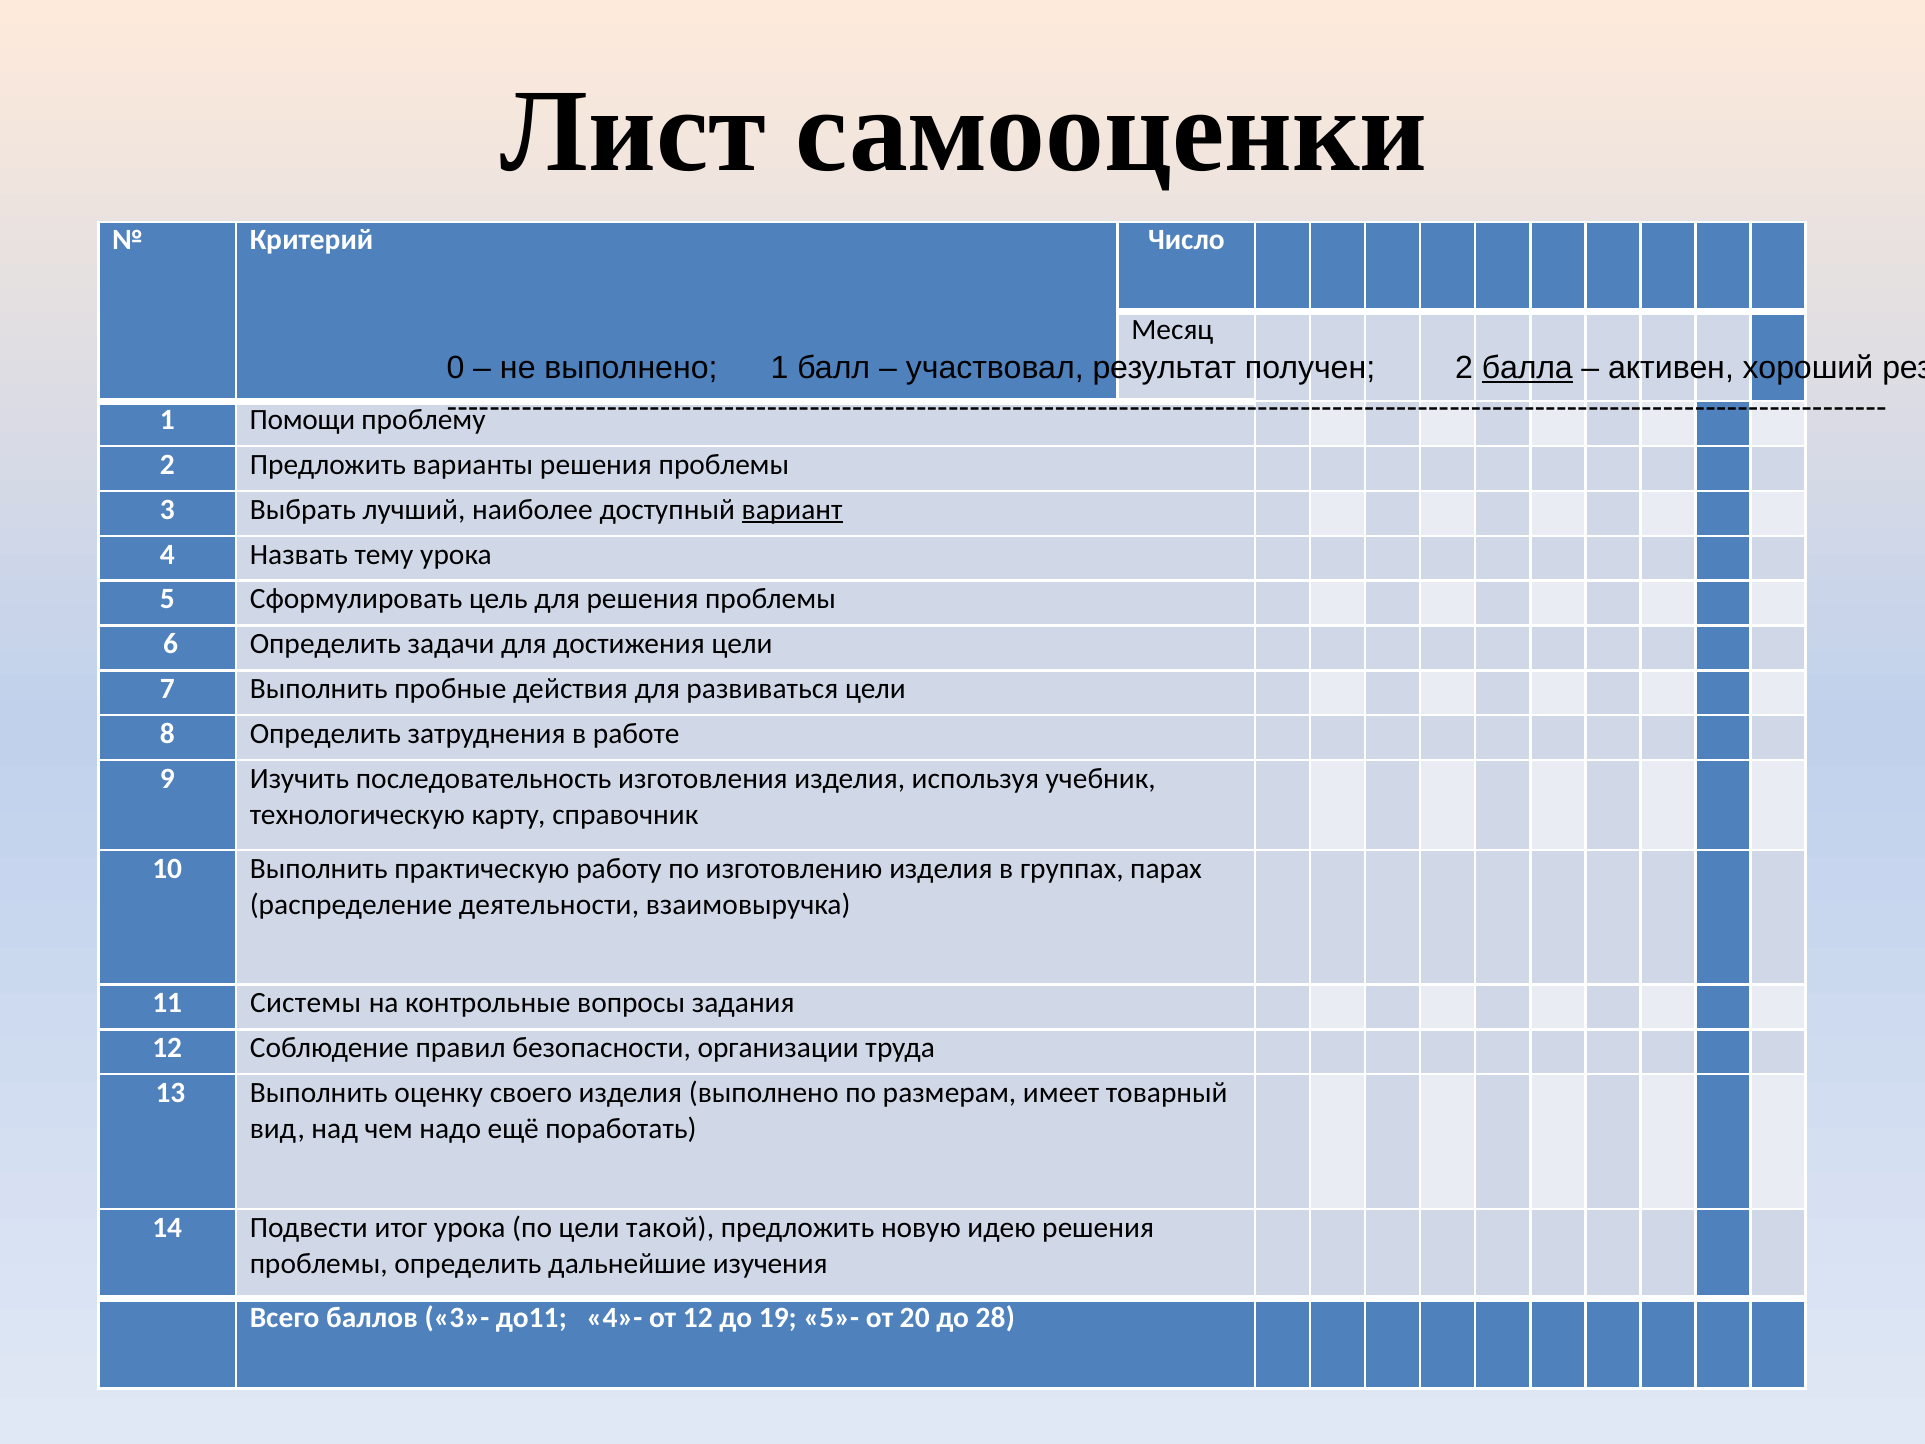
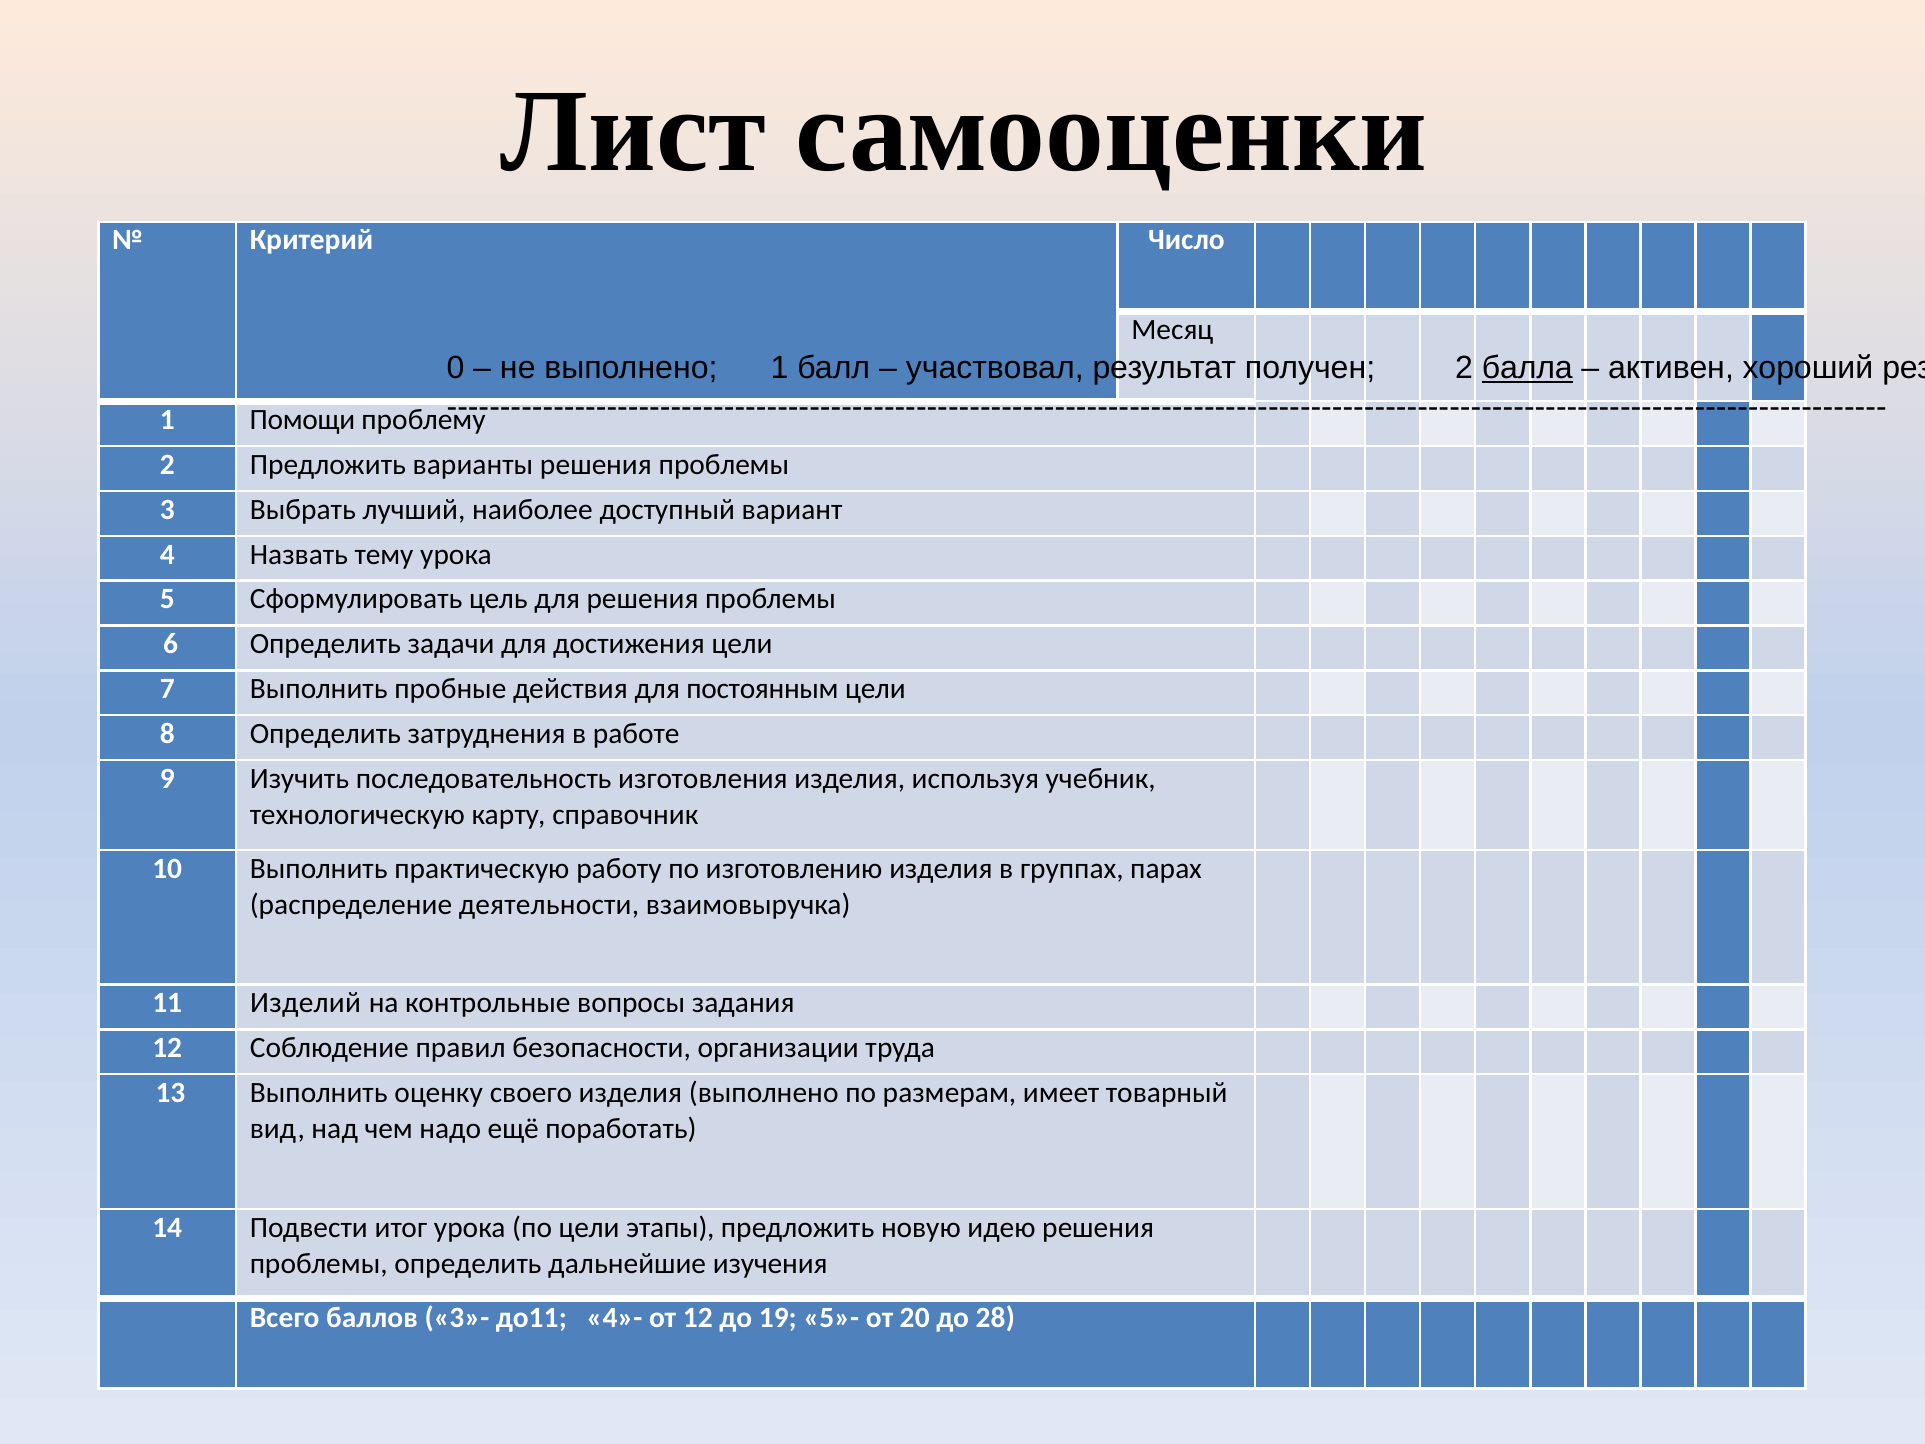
вариант underline: present -> none
развиваться: развиваться -> постоянным
Системы: Системы -> Изделий
такой: такой -> этапы
